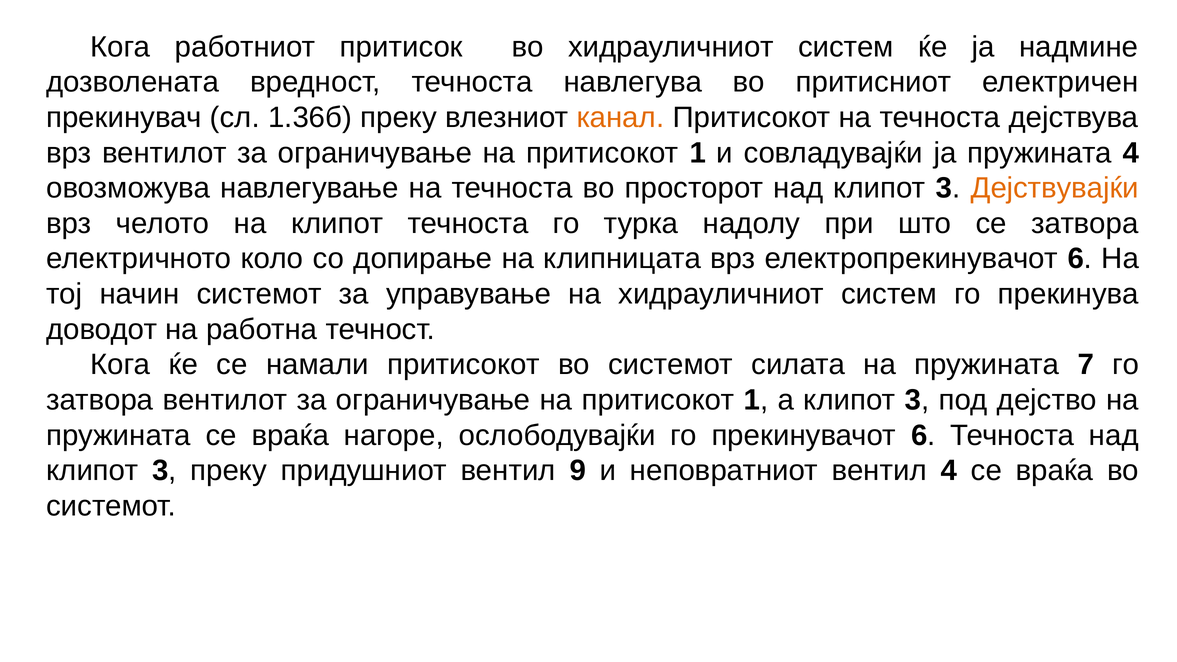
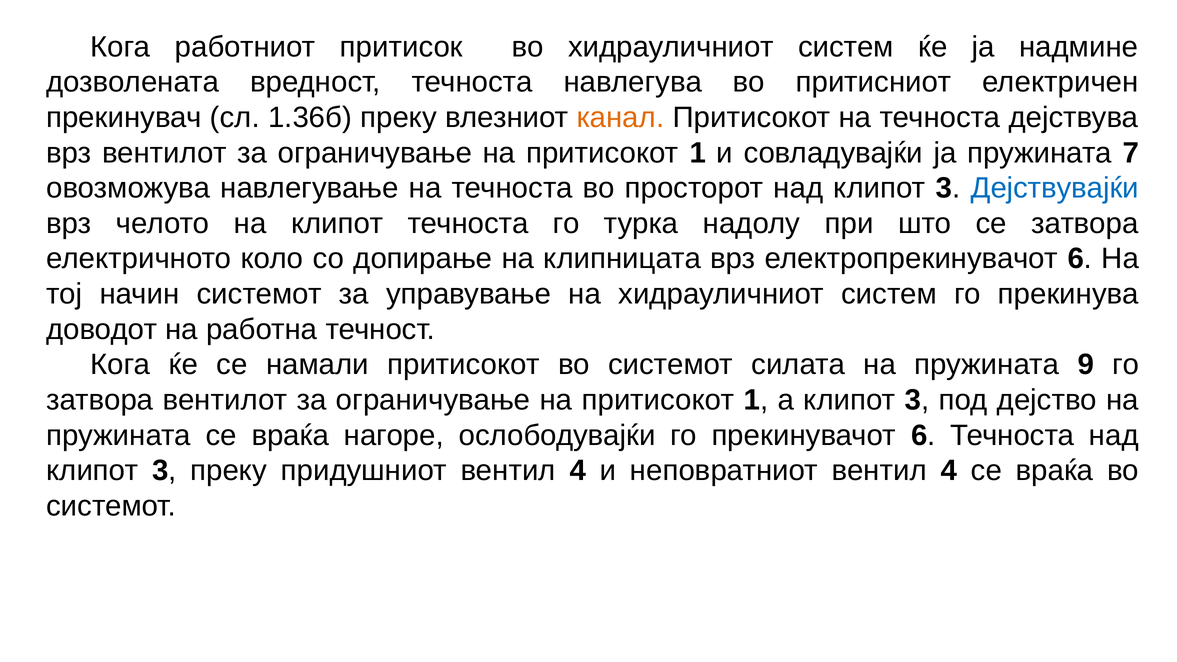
пружината 4: 4 -> 7
Дејствувајќи colour: orange -> blue
7: 7 -> 9
придушниот вентил 9: 9 -> 4
